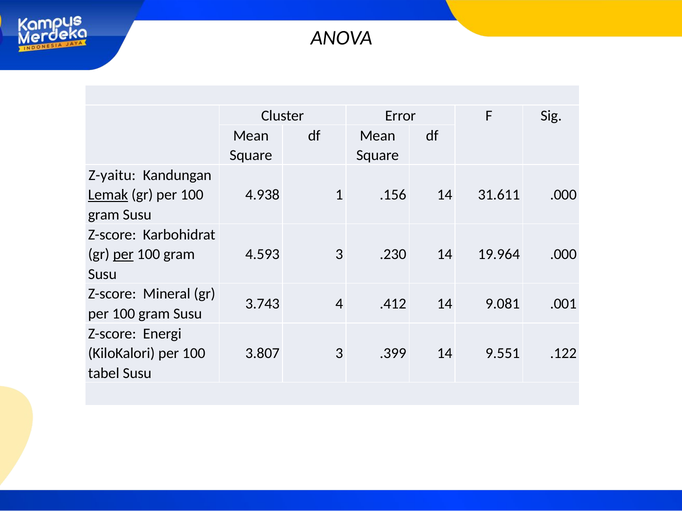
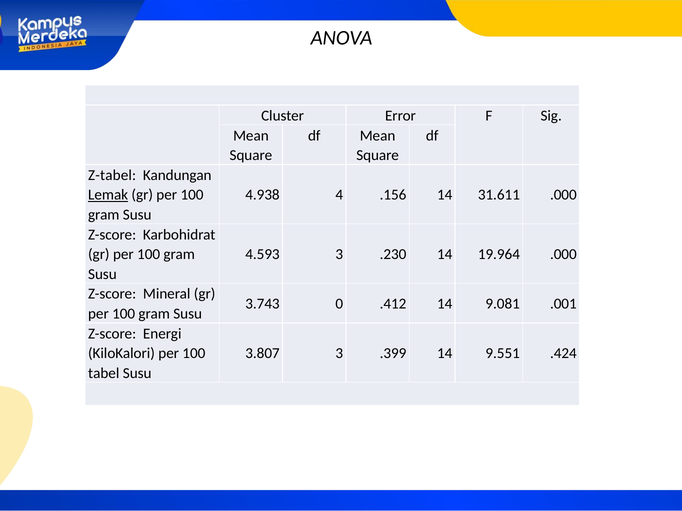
Z-yaitu: Z-yaitu -> Z-tabel
1: 1 -> 4
per at (123, 255) underline: present -> none
4: 4 -> 0
.122: .122 -> .424
